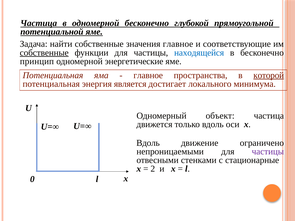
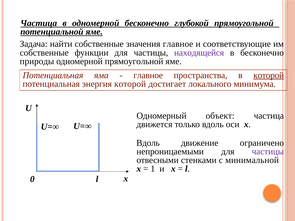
собственные at (44, 53) underline: present -> none
находящейся colour: blue -> purple
принцип: принцип -> природы
одномерной энергетические: энергетические -> прямоугольной
энергия является: является -> которой
стационарные: стационарные -> минимальной
2: 2 -> 1
